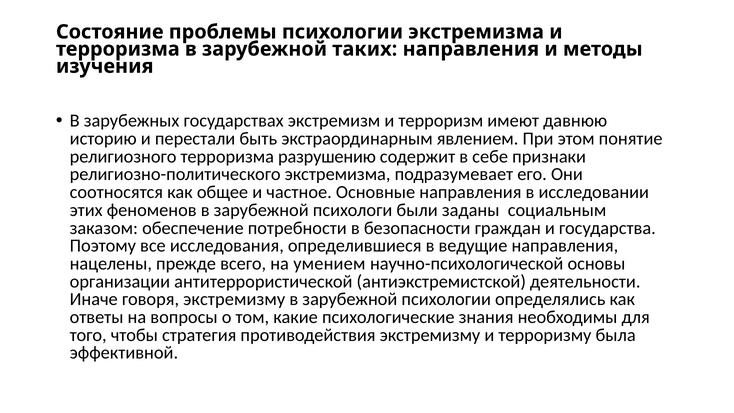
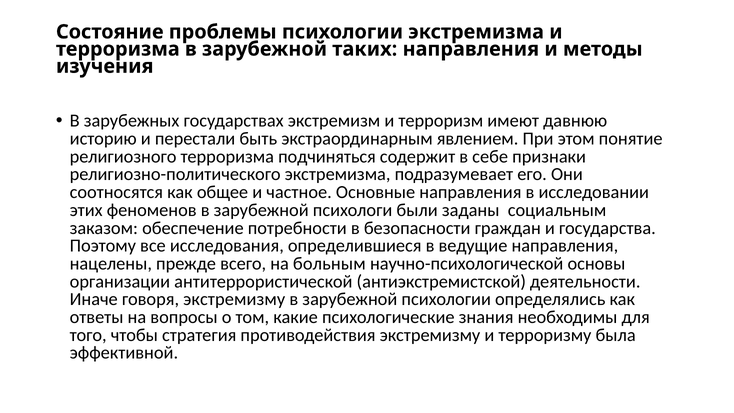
разрушению: разрушению -> подчиняться
умением: умением -> больным
